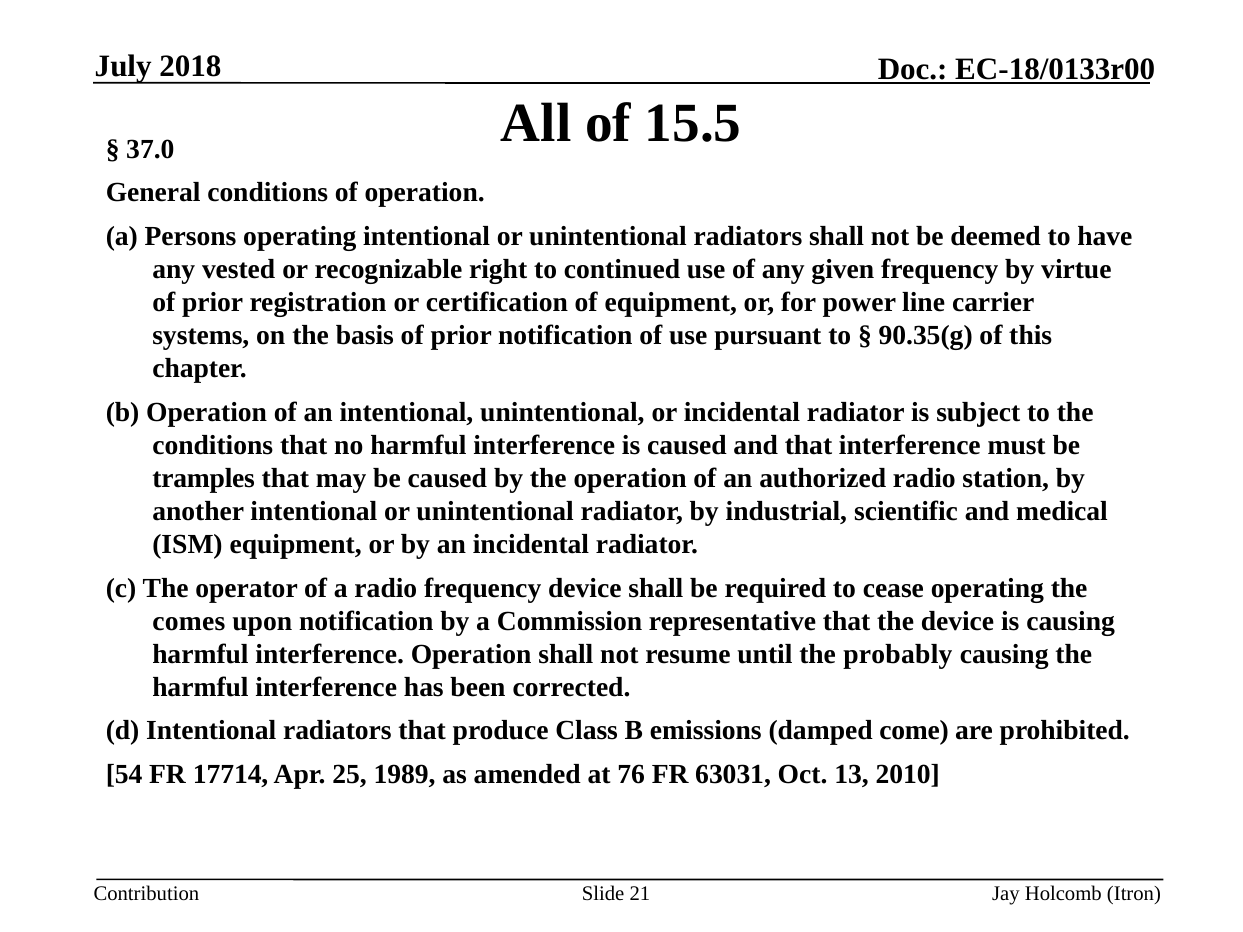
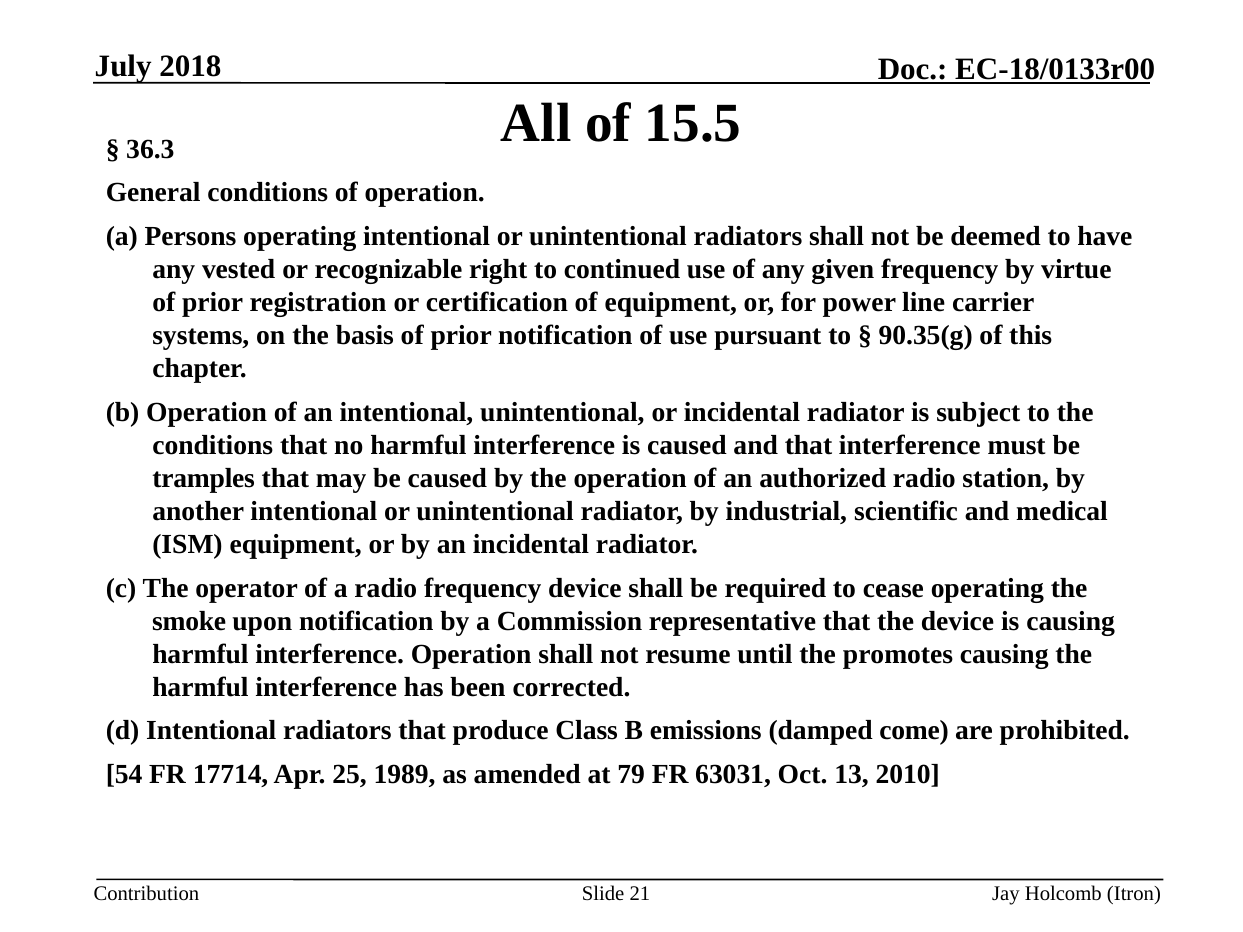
37.0: 37.0 -> 36.3
comes: comes -> smoke
probably: probably -> promotes
76: 76 -> 79
